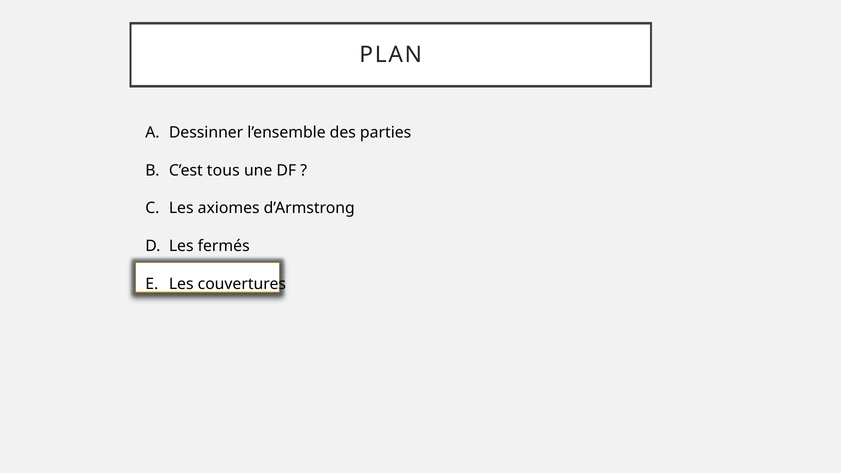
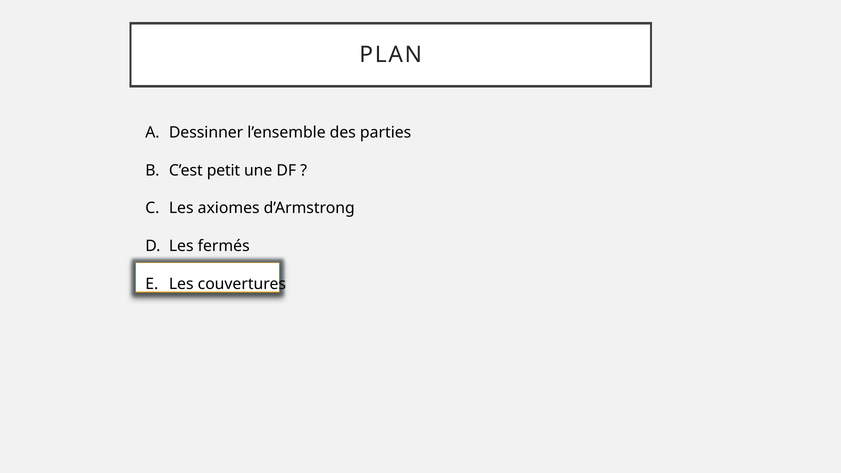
tous: tous -> petit
